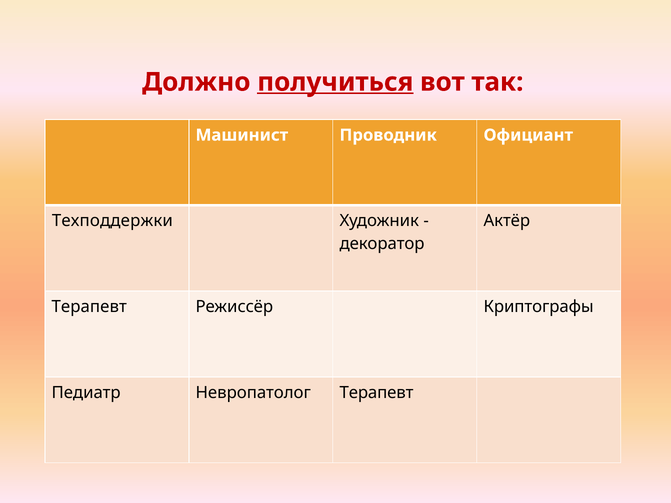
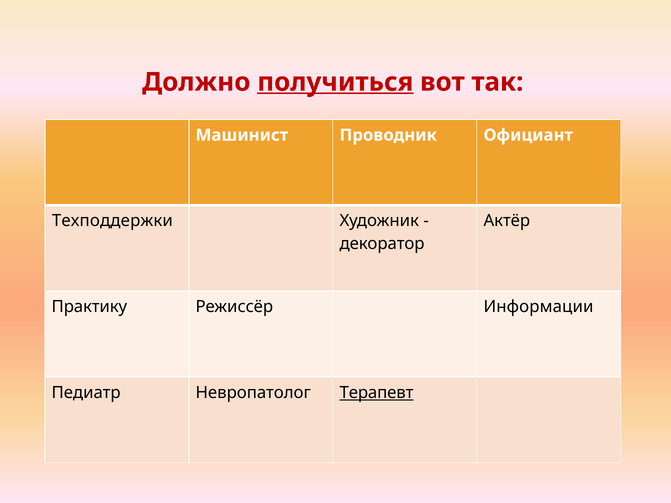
Терапевт at (89, 307): Терапевт -> Практику
Криптографы: Криптографы -> Информации
Терапевт at (377, 393) underline: none -> present
